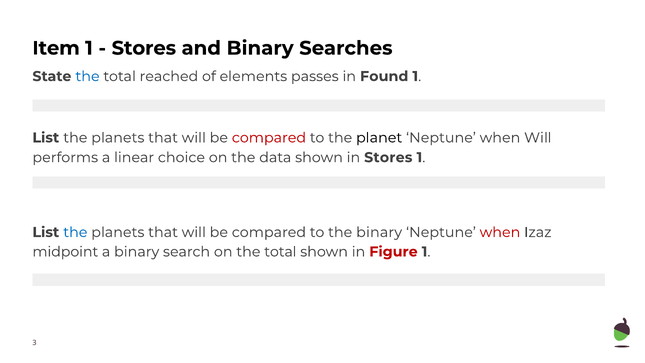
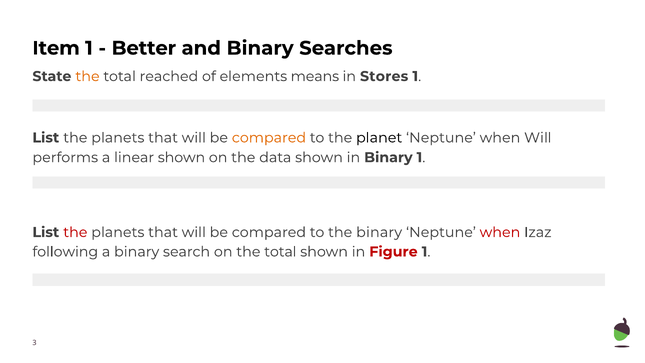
Stores at (144, 48): Stores -> Better
the at (88, 76) colour: blue -> orange
passes: passes -> means
Found: Found -> Stores
compared at (269, 138) colour: red -> orange
linear choice: choice -> shown
in Stores: Stores -> Binary
the at (75, 232) colour: blue -> red
midpoint: midpoint -> following
